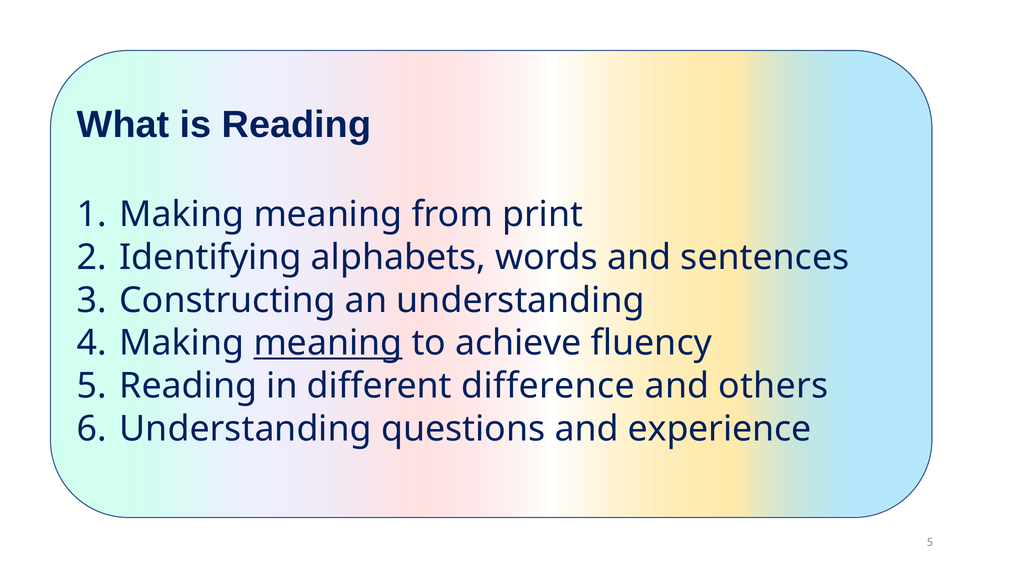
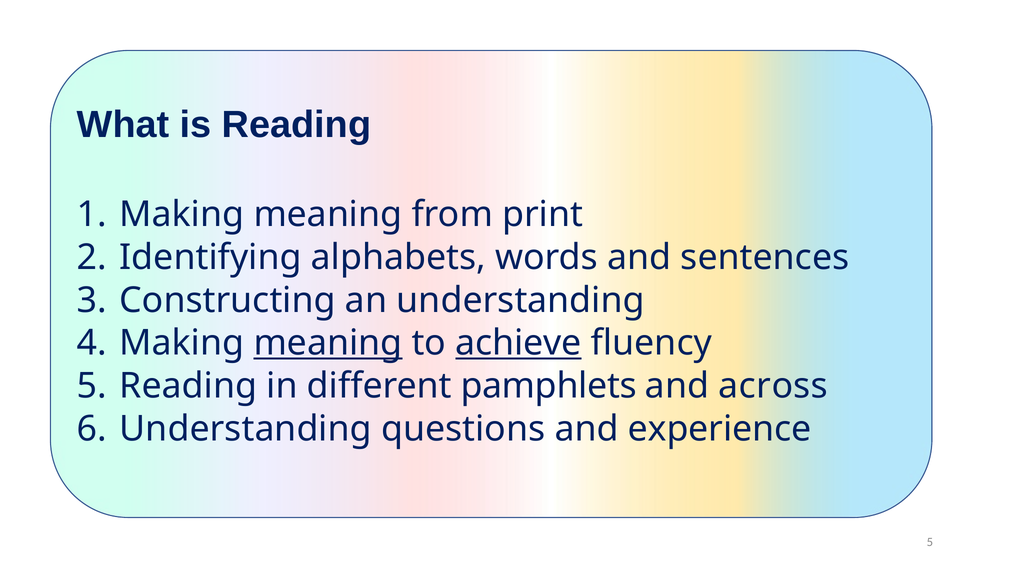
achieve underline: none -> present
difference: difference -> pamphlets
others: others -> across
